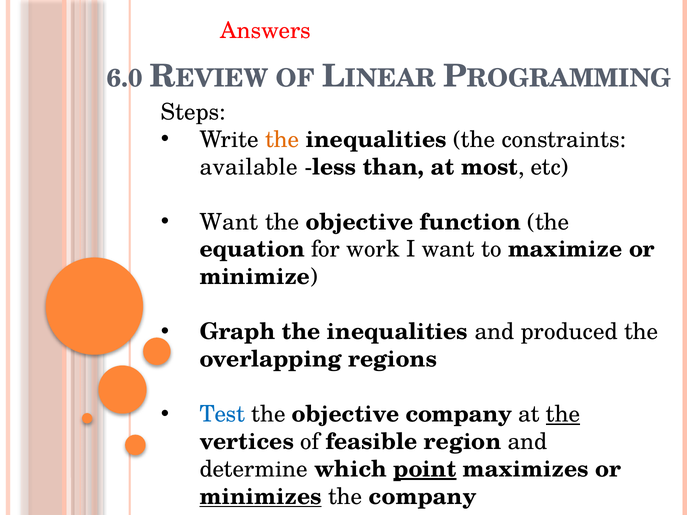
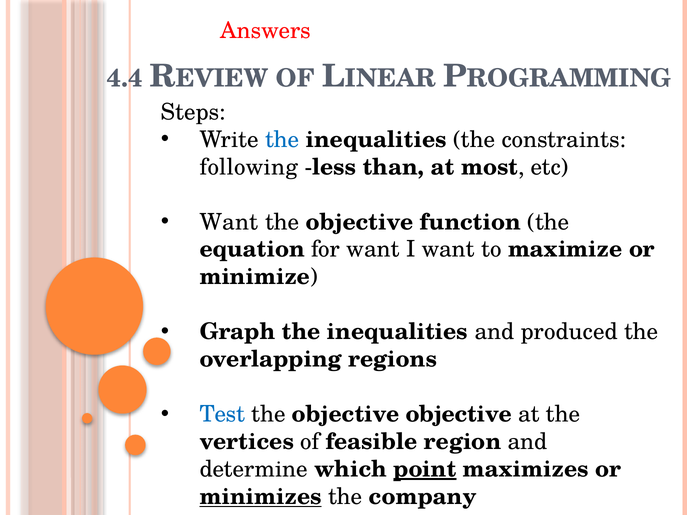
6.0: 6.0 -> 4.4
the at (282, 140) colour: orange -> blue
available: available -> following
for work: work -> want
objective company: company -> objective
the at (563, 414) underline: present -> none
